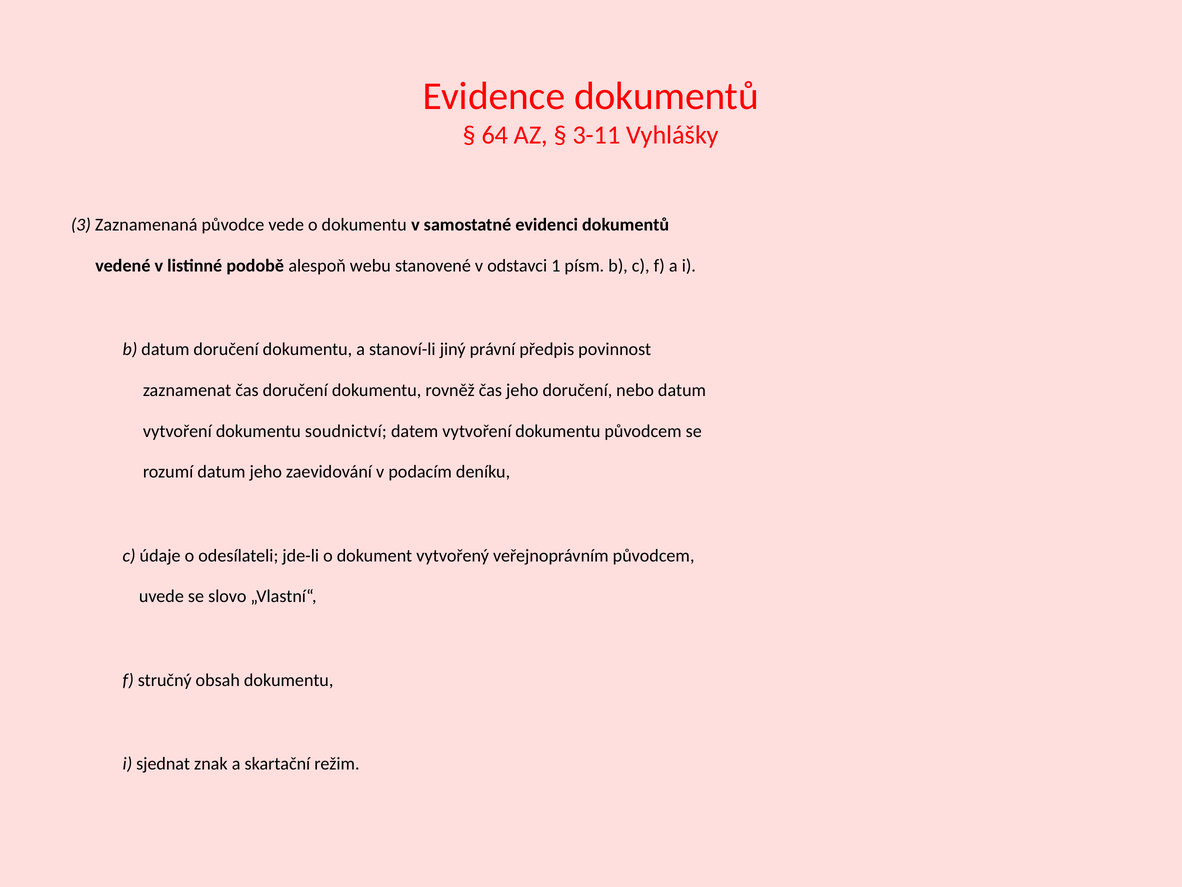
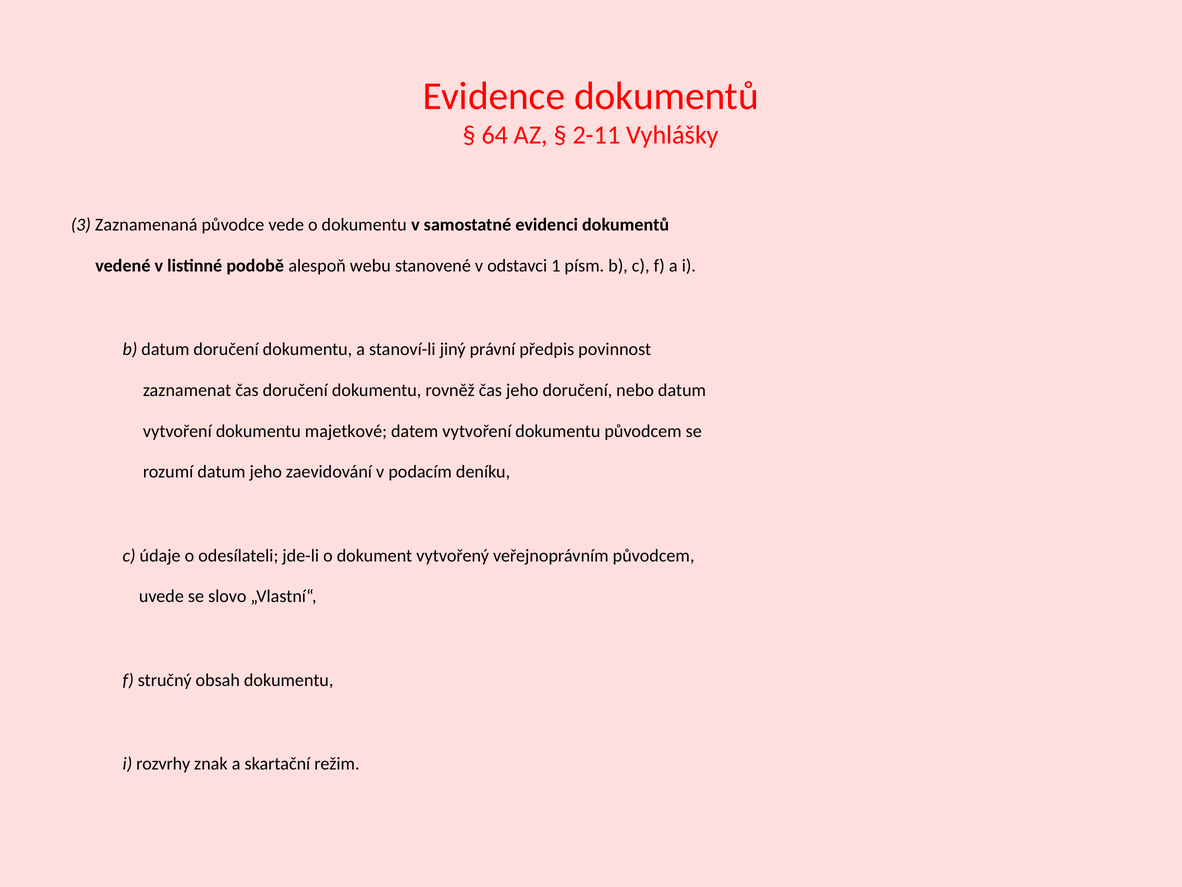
3-11: 3-11 -> 2-11
soudnictví: soudnictví -> majetkové
sjednat: sjednat -> rozvrhy
